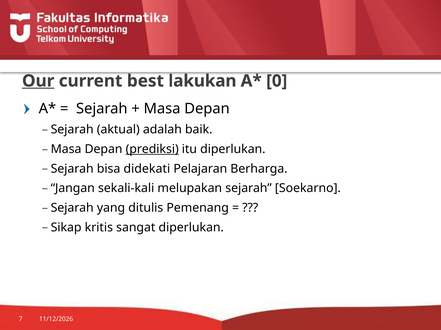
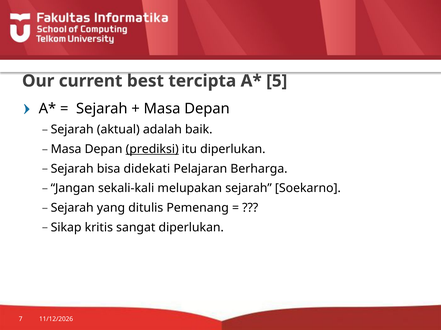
Our underline: present -> none
lakukan: lakukan -> tercipta
0: 0 -> 5
